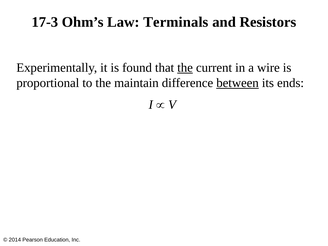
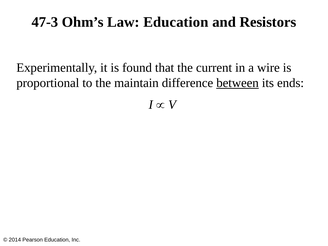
17-3: 17-3 -> 47-3
Law Terminals: Terminals -> Education
the at (185, 68) underline: present -> none
